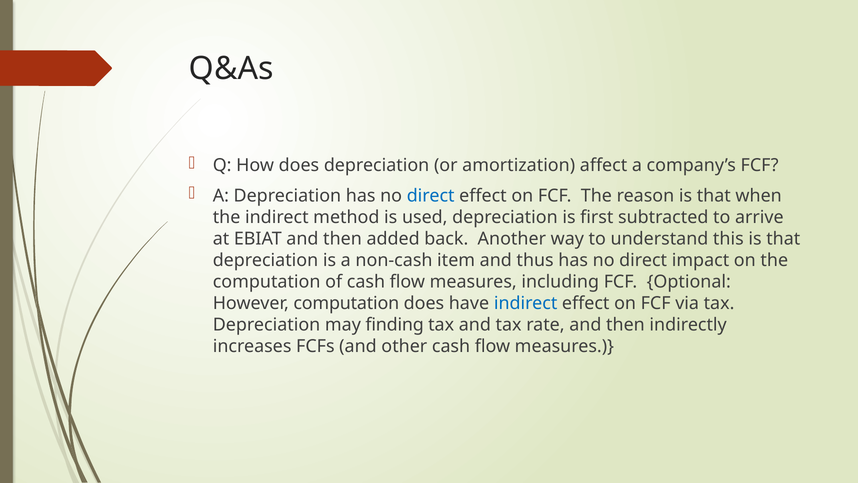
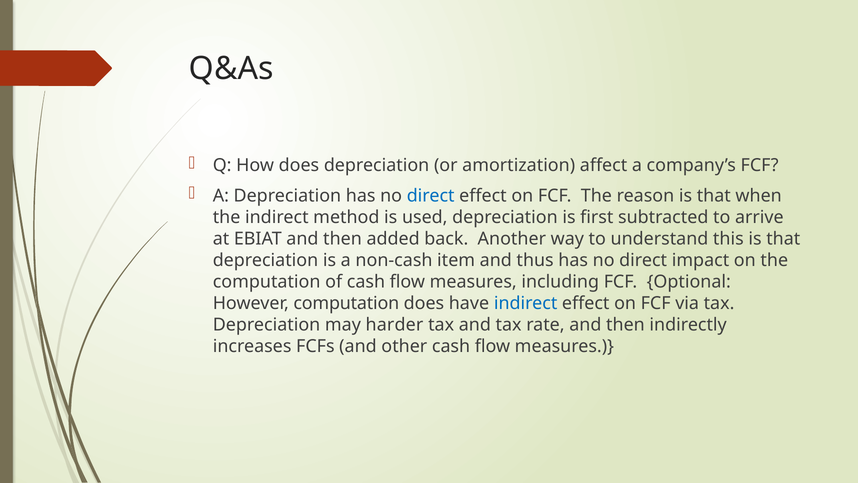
finding: finding -> harder
